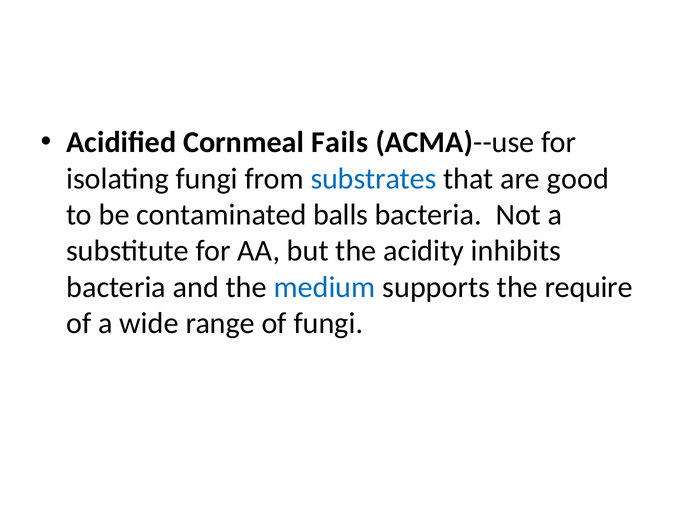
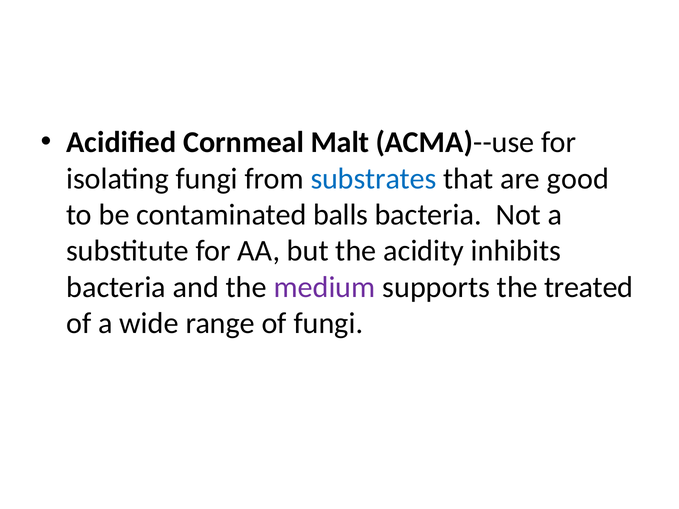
Fails: Fails -> Malt
medium colour: blue -> purple
require: require -> treated
